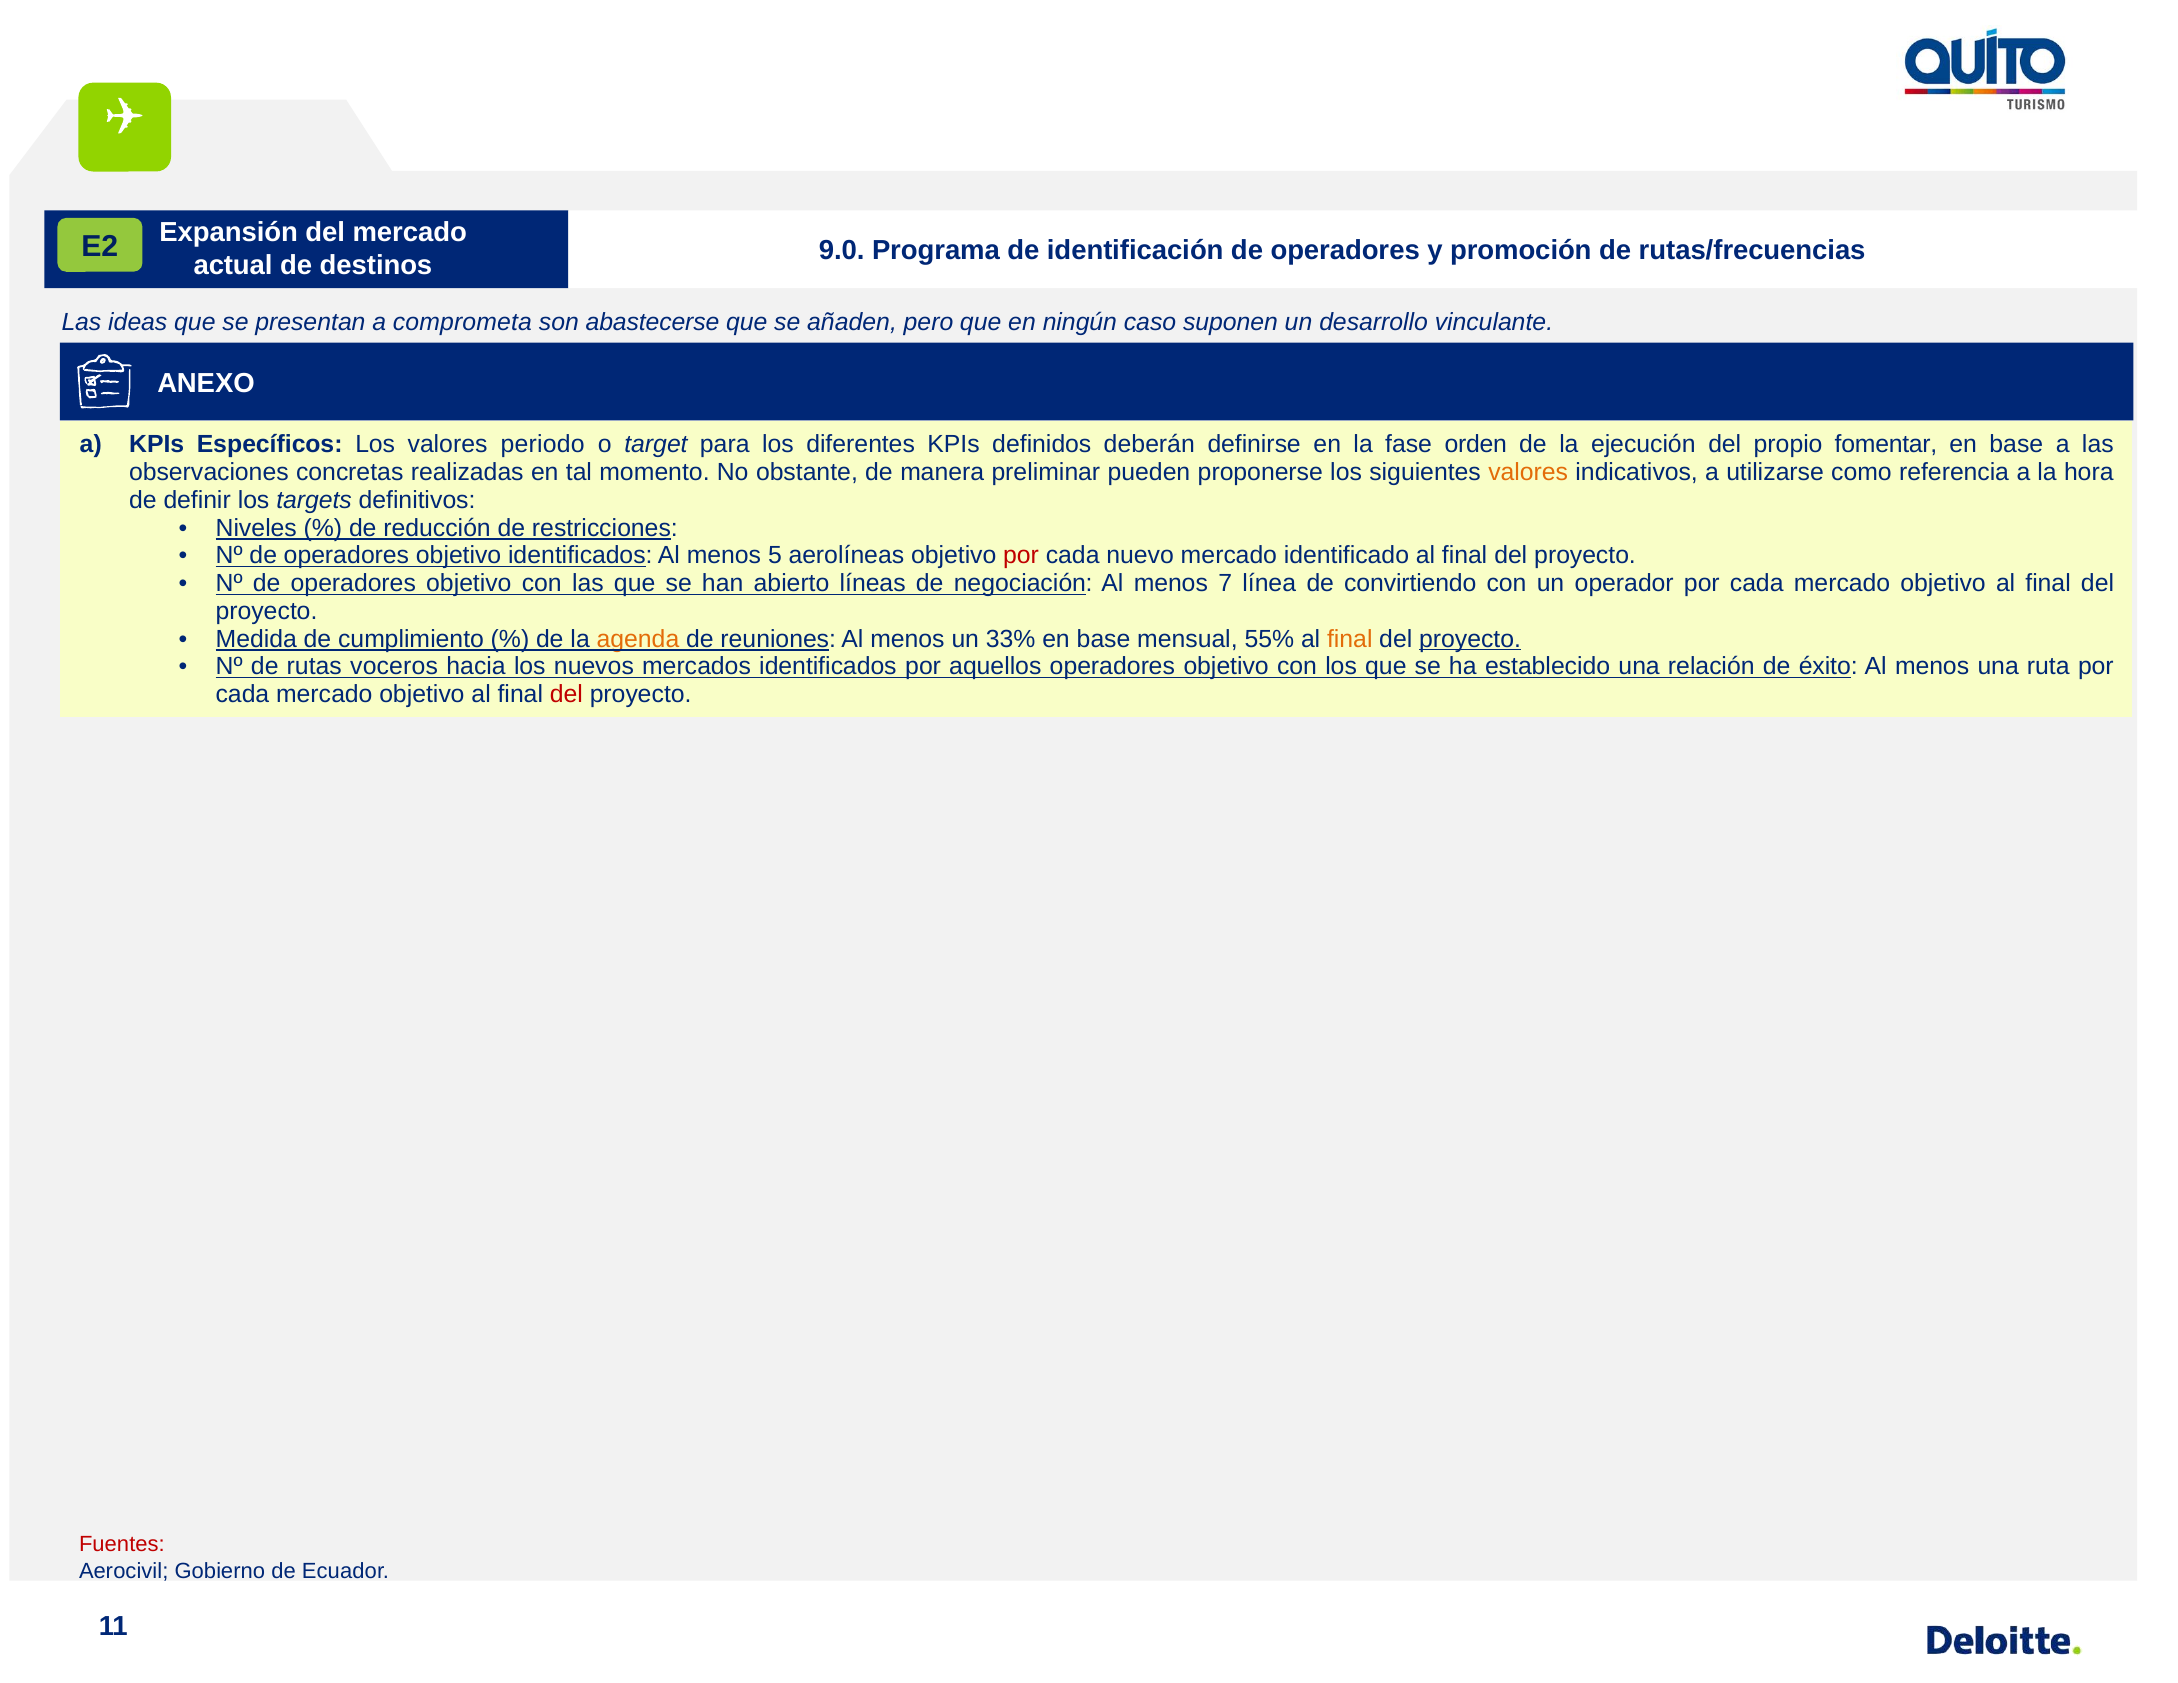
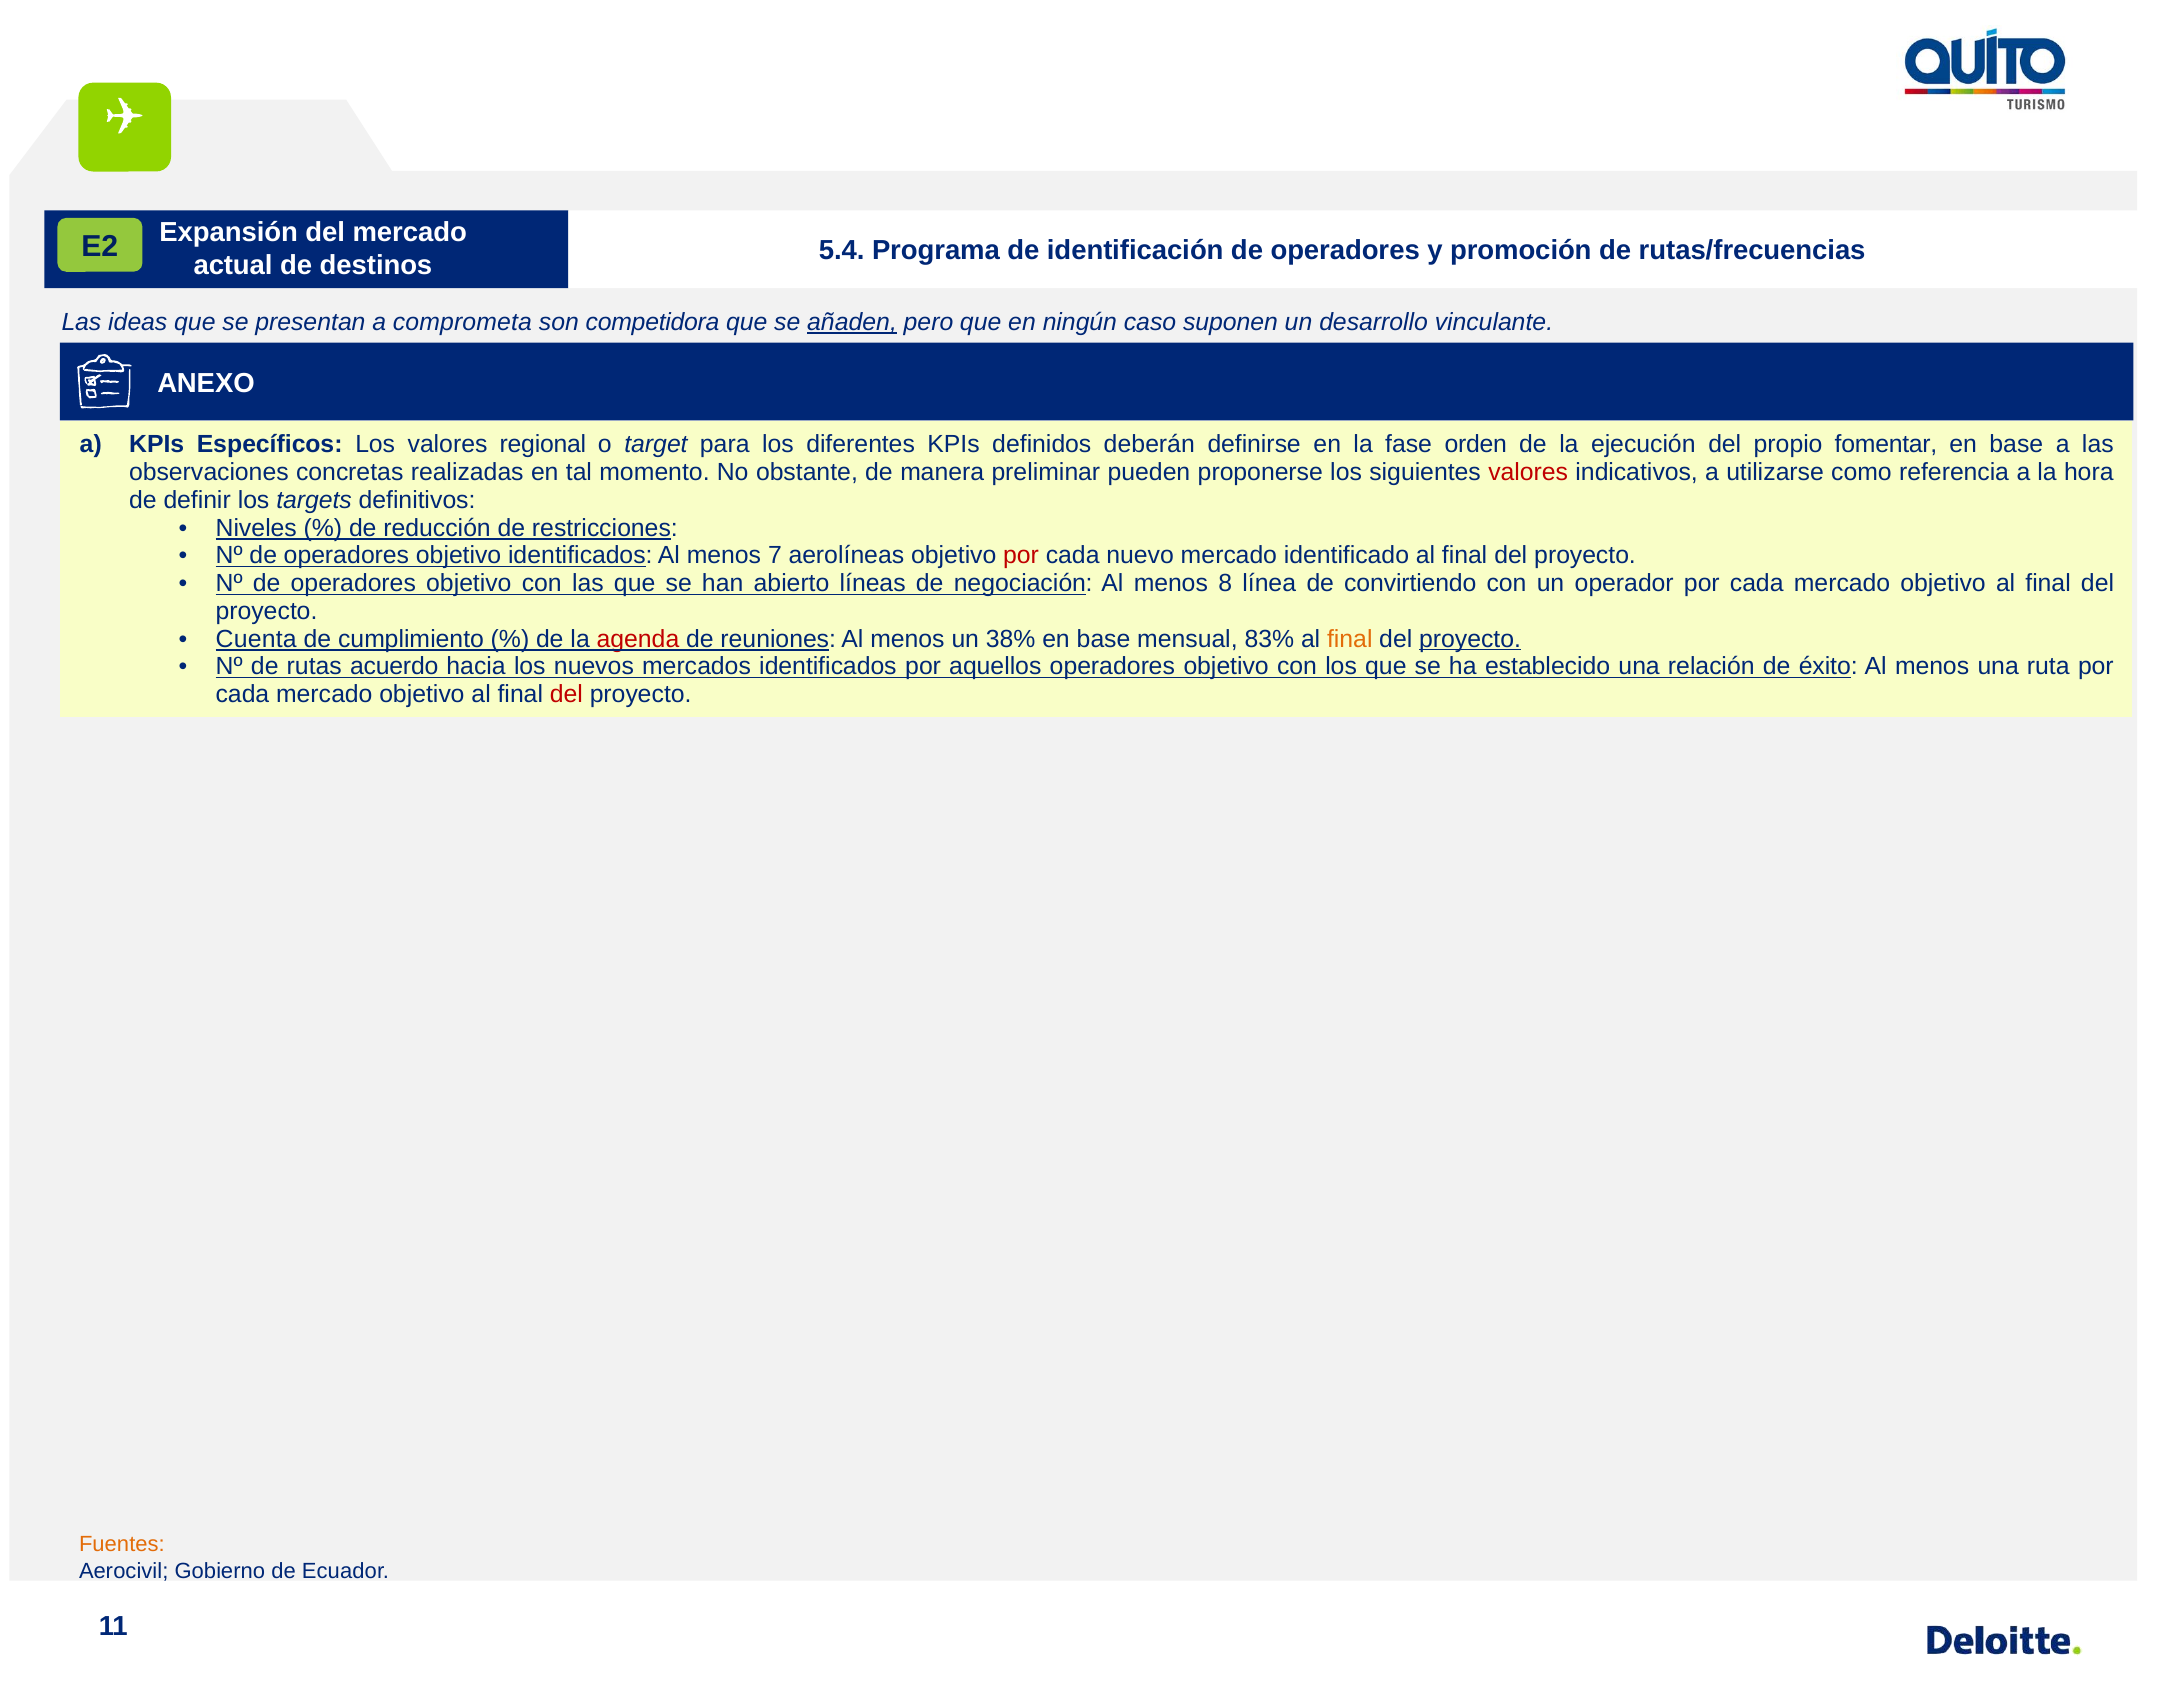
9.0: 9.0 -> 5.4
abastecerse: abastecerse -> competidora
añaden underline: none -> present
periodo: periodo -> regional
valores at (1528, 473) colour: orange -> red
5: 5 -> 7
7: 7 -> 8
Medida: Medida -> Cuenta
agenda colour: orange -> red
33%: 33% -> 38%
55%: 55% -> 83%
voceros: voceros -> acuerdo
Fuentes colour: red -> orange
